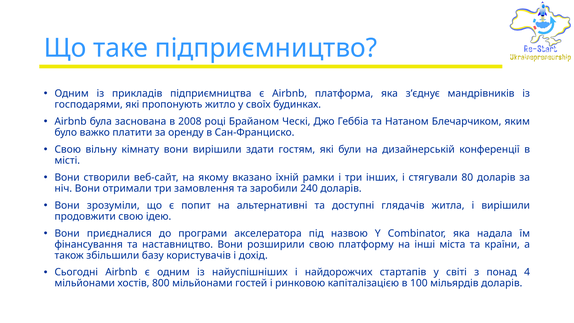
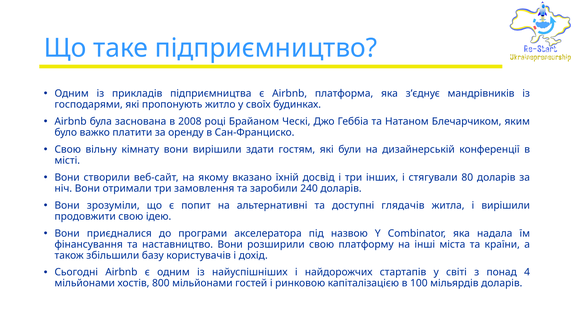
рамки: рамки -> досвід
